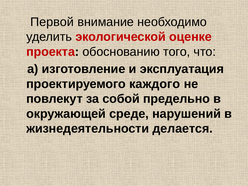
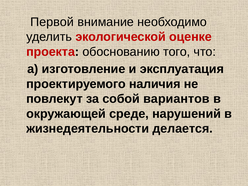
каждого: каждого -> наличия
предельно: предельно -> вариантов
